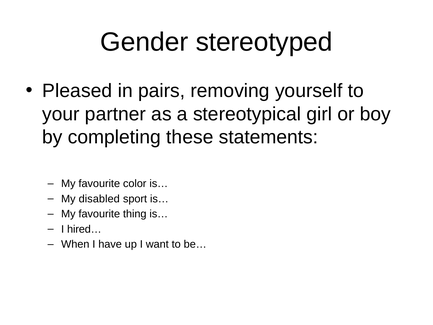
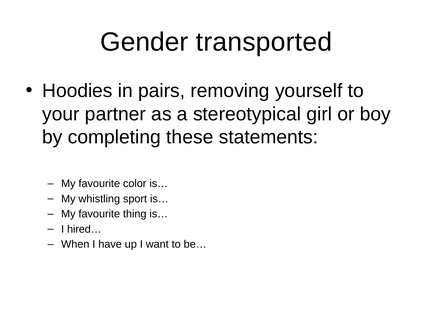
stereotyped: stereotyped -> transported
Pleased: Pleased -> Hoodies
disabled: disabled -> whistling
